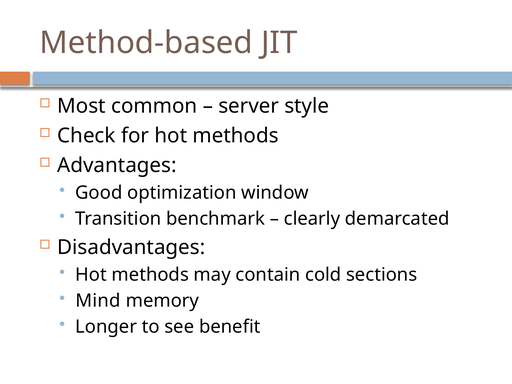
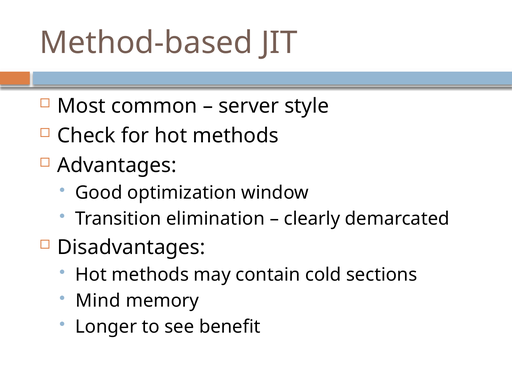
benchmark: benchmark -> elimination
